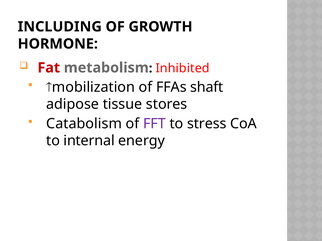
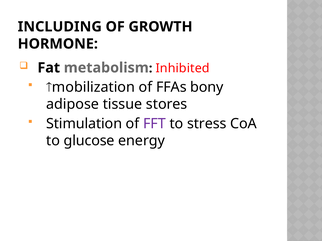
Fat colour: red -> black
shaft: shaft -> bony
Catabolism: Catabolism -> Stimulation
internal: internal -> glucose
